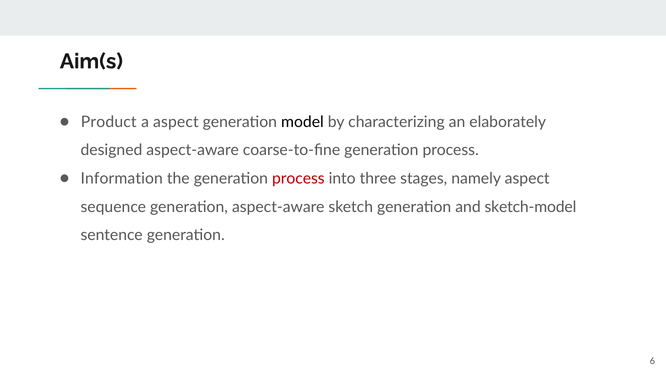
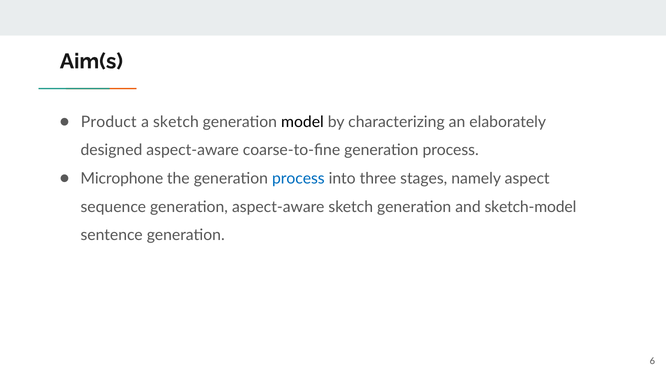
a aspect: aspect -> sketch
Information: Information -> Microphone
process at (298, 178) colour: red -> blue
